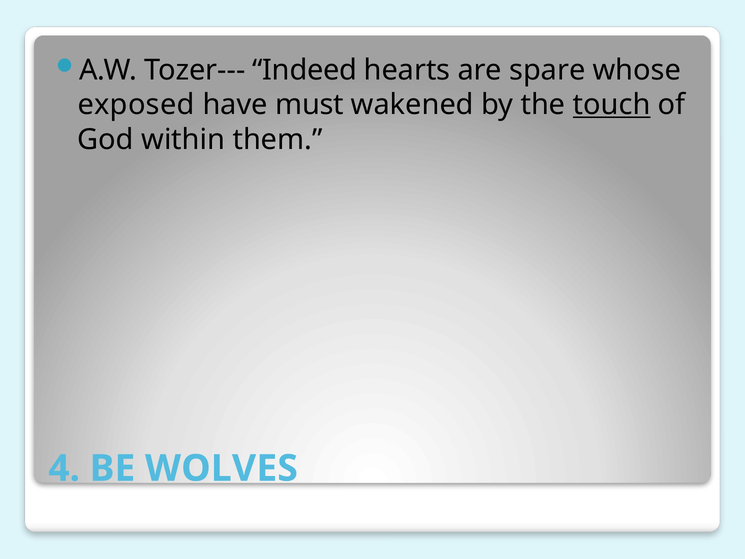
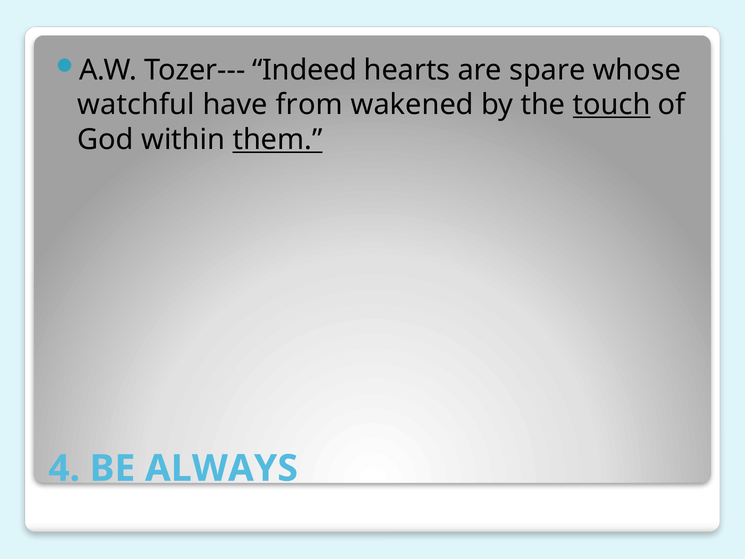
exposed: exposed -> watchful
must: must -> from
them underline: none -> present
WOLVES: WOLVES -> ALWAYS
